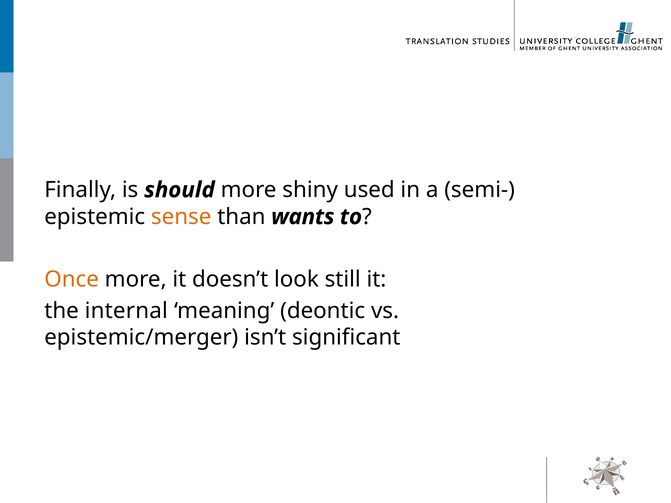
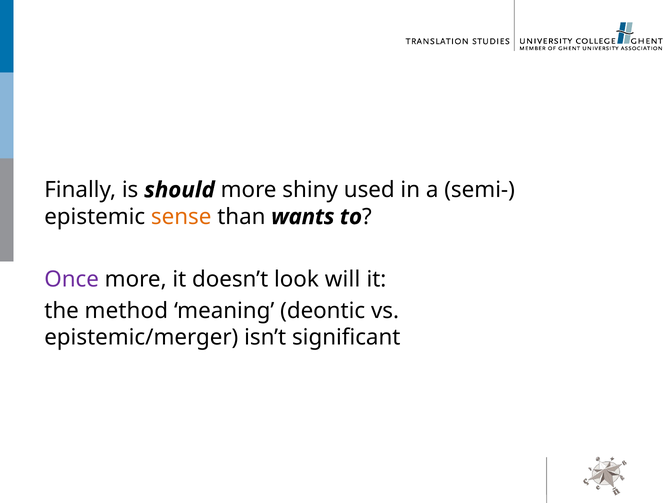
Once colour: orange -> purple
still: still -> will
internal: internal -> method
